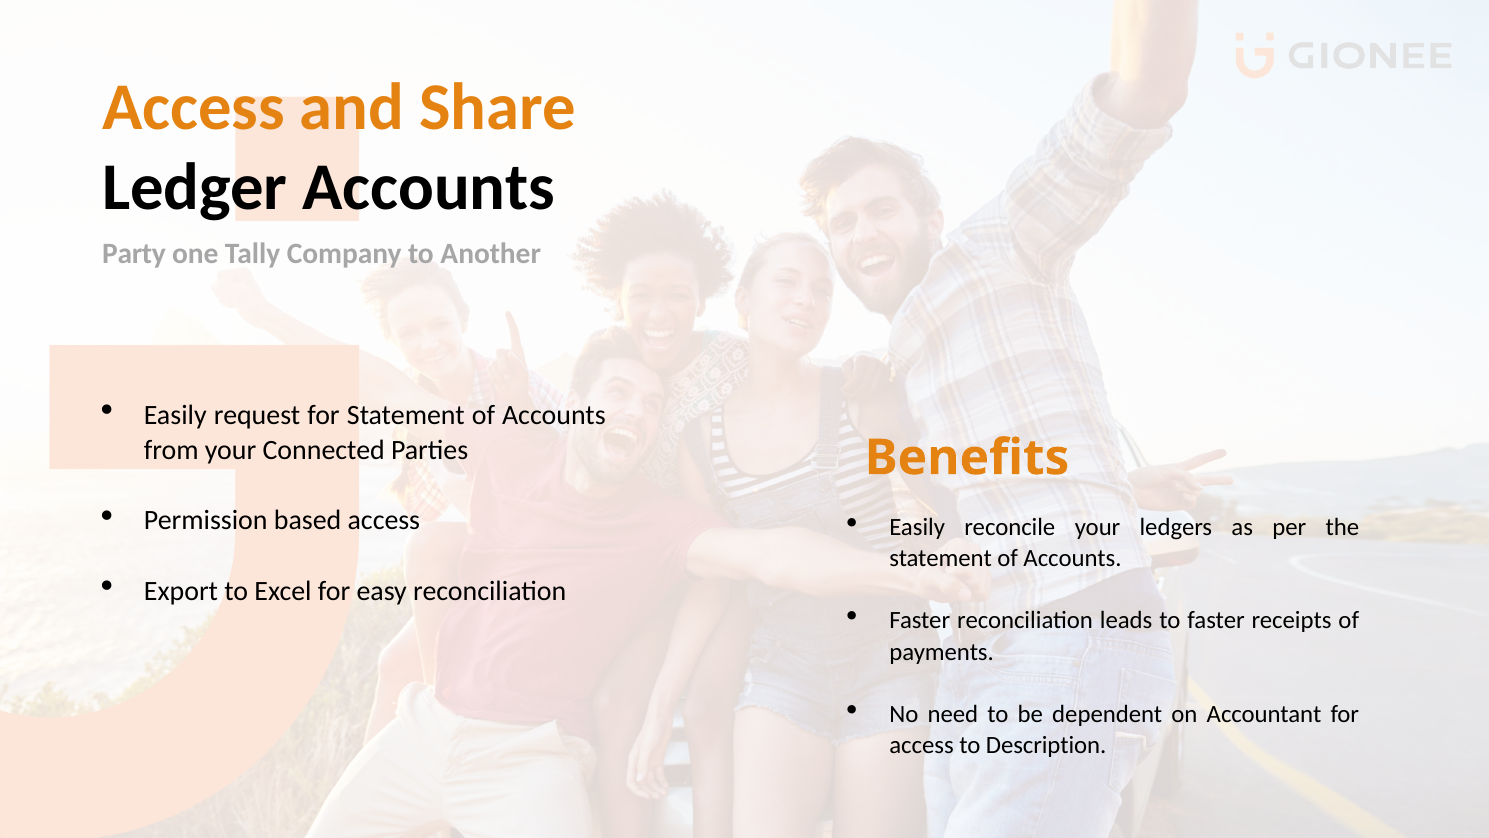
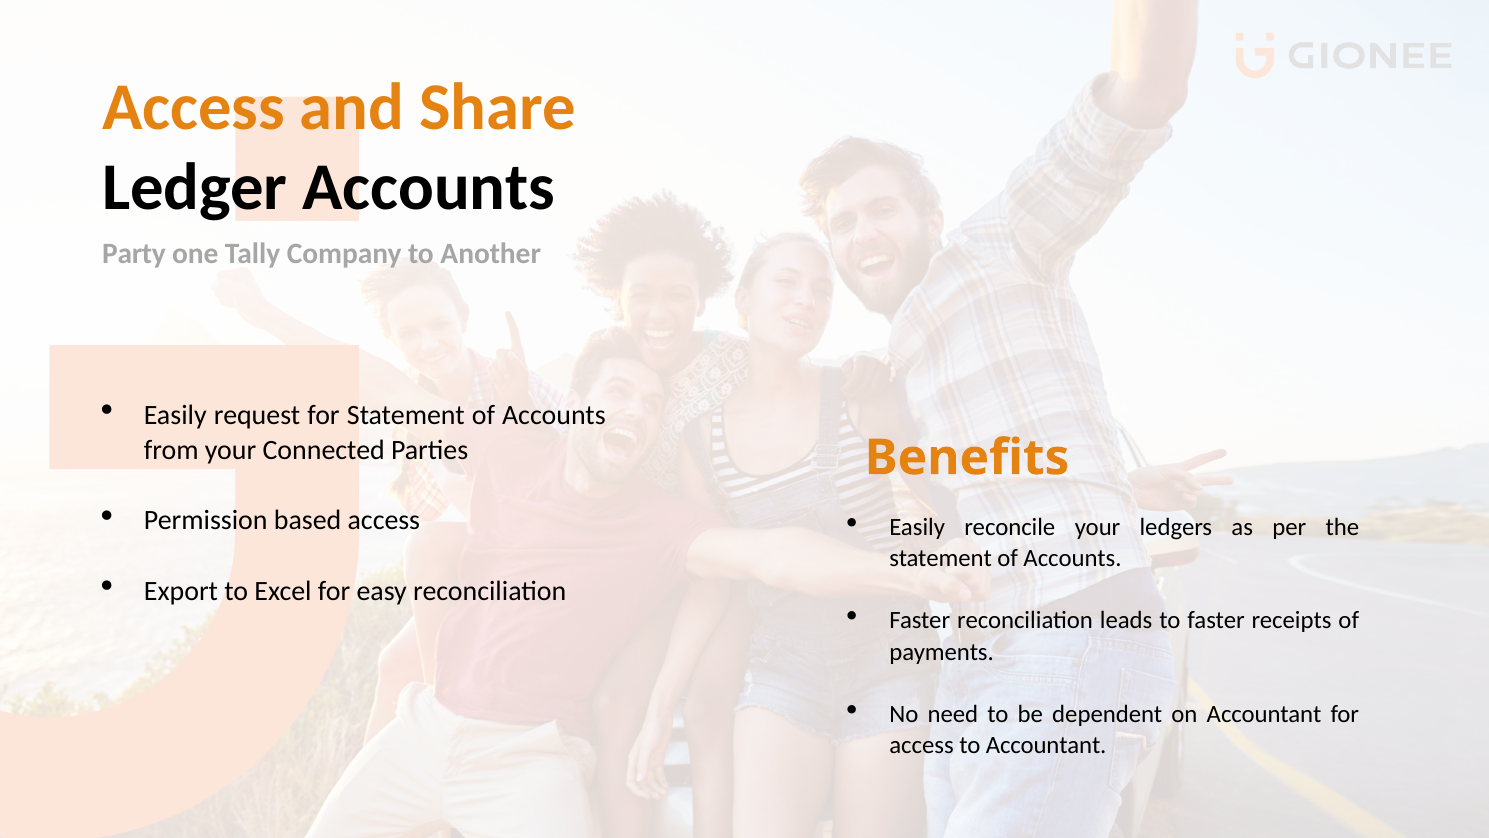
to Description: Description -> Accountant
